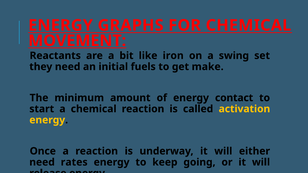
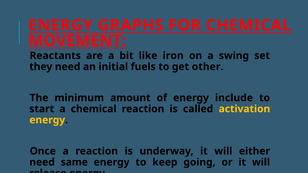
make: make -> other
contact: contact -> include
rates: rates -> same
